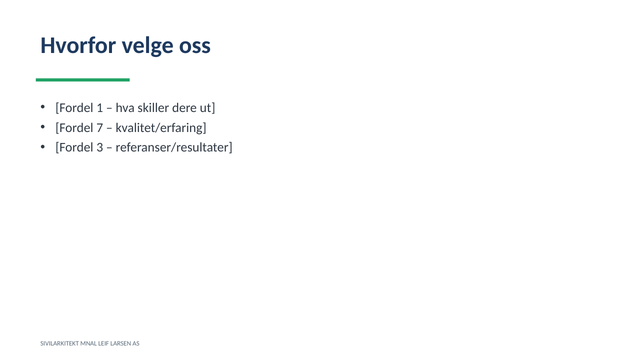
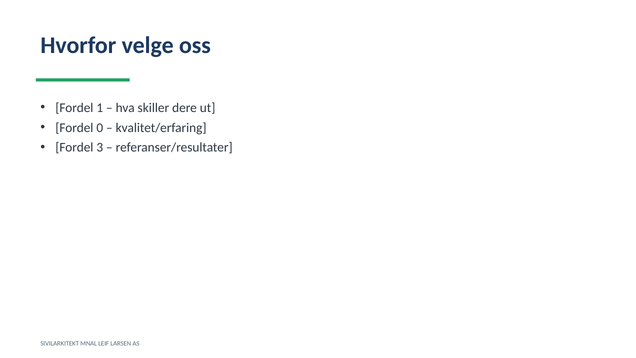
7: 7 -> 0
